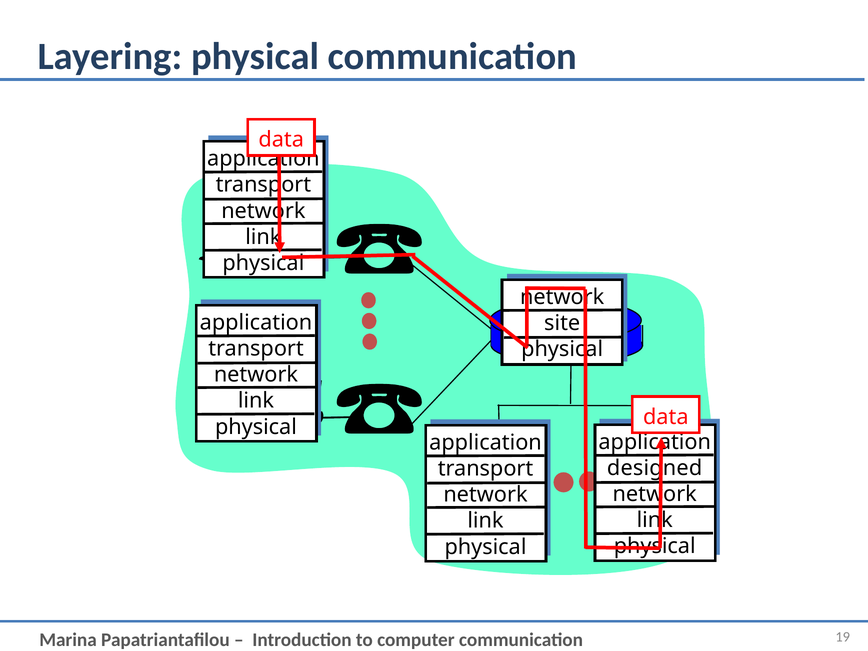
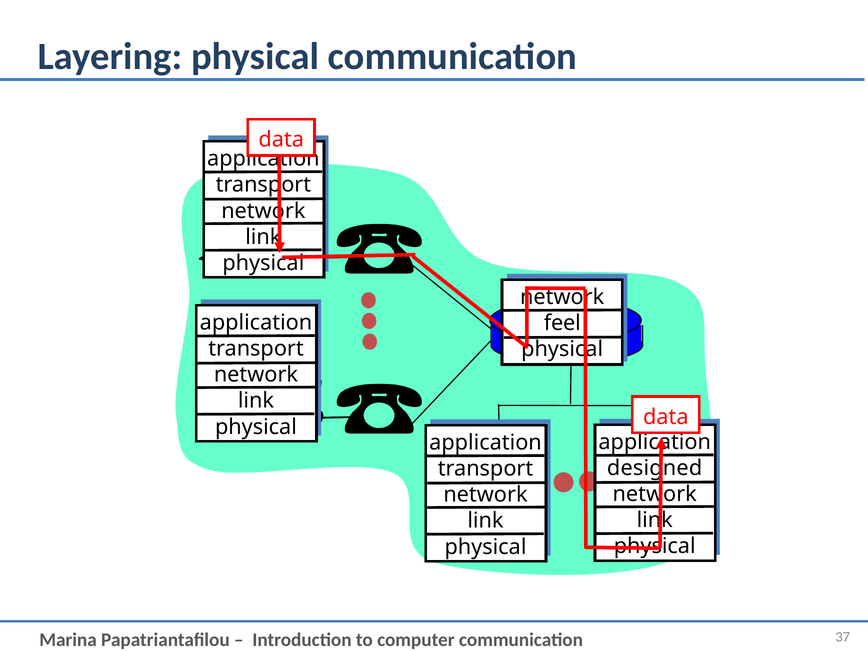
site: site -> feel
19: 19 -> 37
